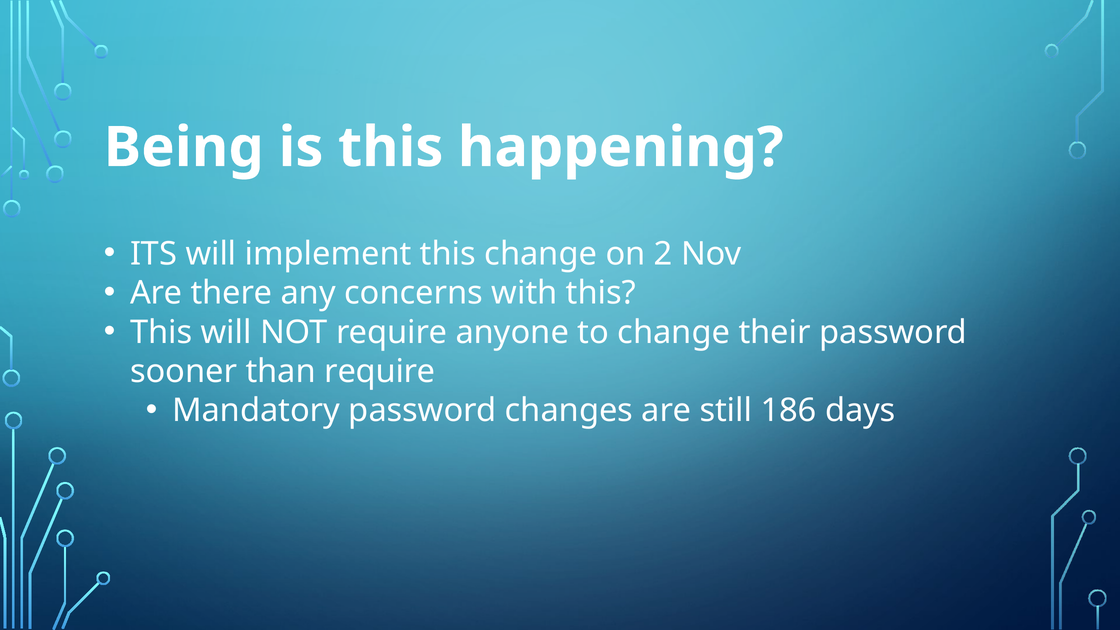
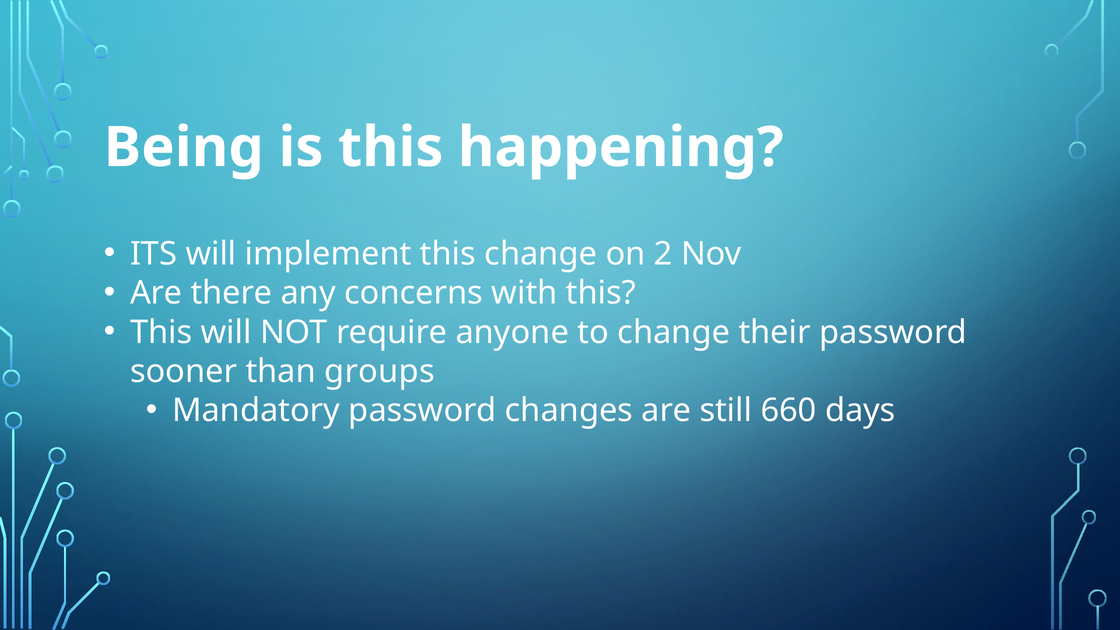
than require: require -> groups
186: 186 -> 660
